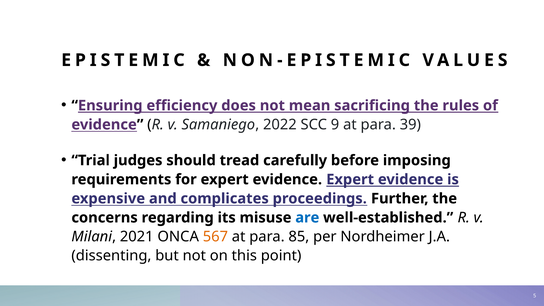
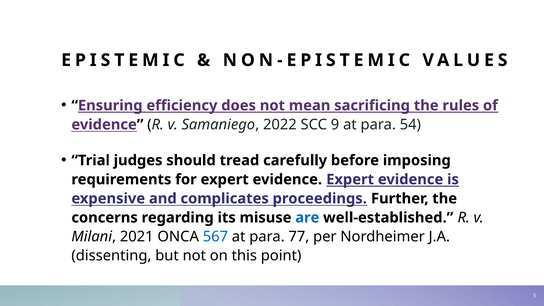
39: 39 -> 54
567 colour: orange -> blue
85: 85 -> 77
